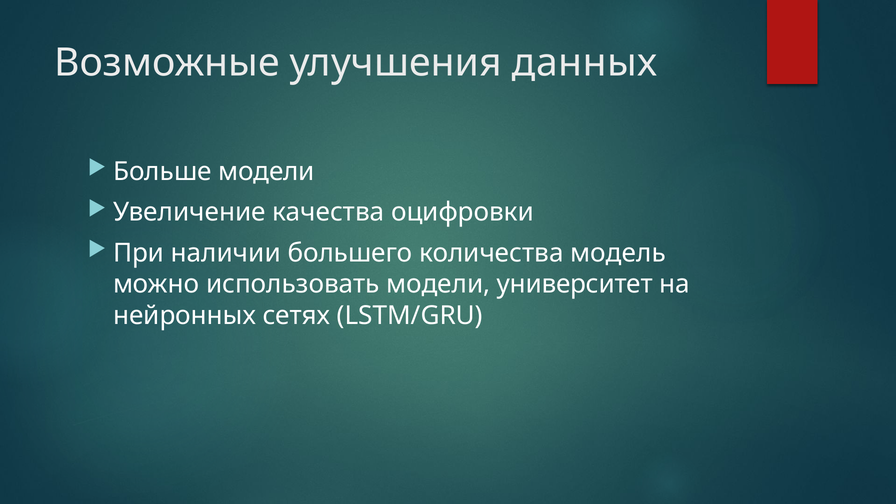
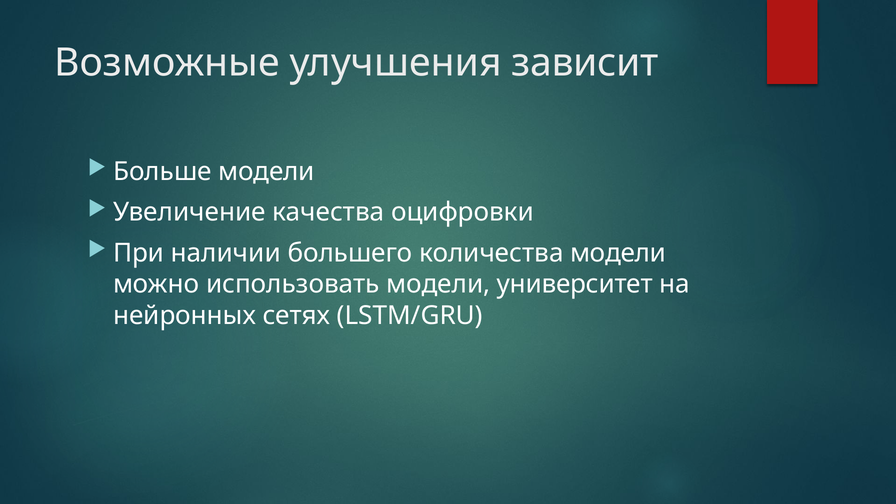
данных: данных -> зависит
количества модель: модель -> модели
